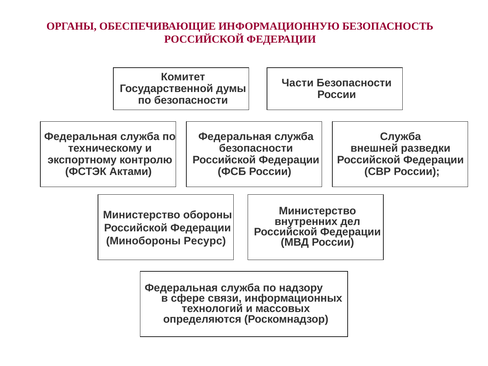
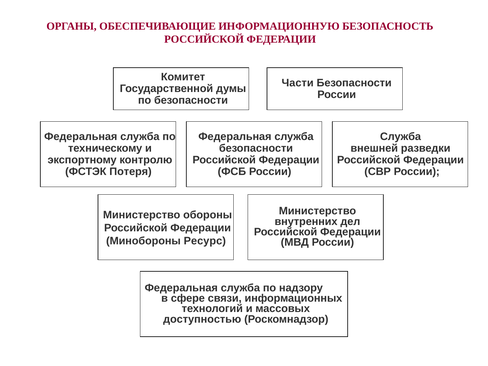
Актами: Актами -> Потеря
определяются: определяются -> доступностью
